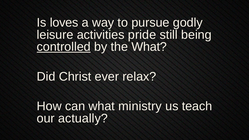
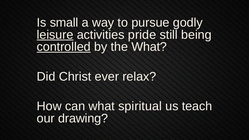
loves: loves -> small
leisure underline: none -> present
ministry: ministry -> spiritual
actually: actually -> drawing
